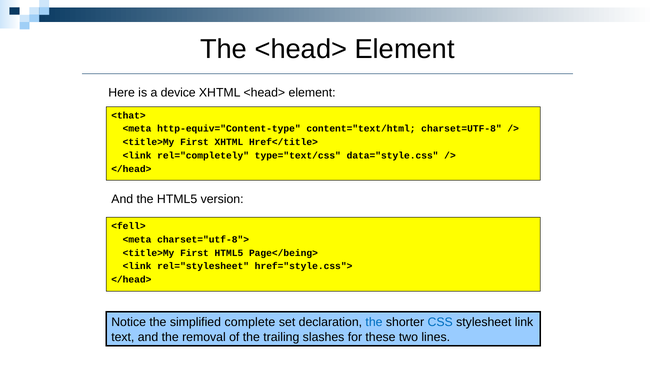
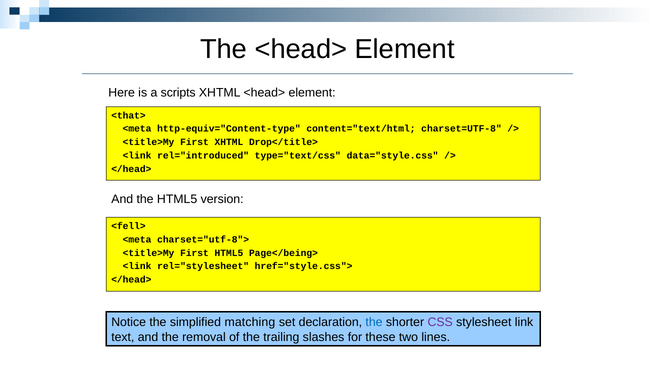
device: device -> scripts
Href</title>: Href</title> -> Drop</title>
rel="completely: rel="completely -> rel="introduced
complete: complete -> matching
CSS colour: blue -> purple
